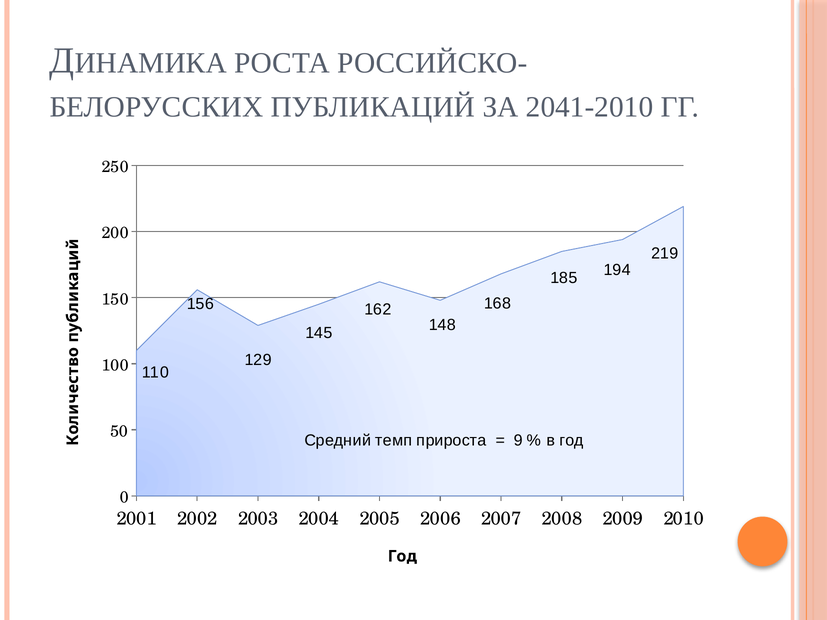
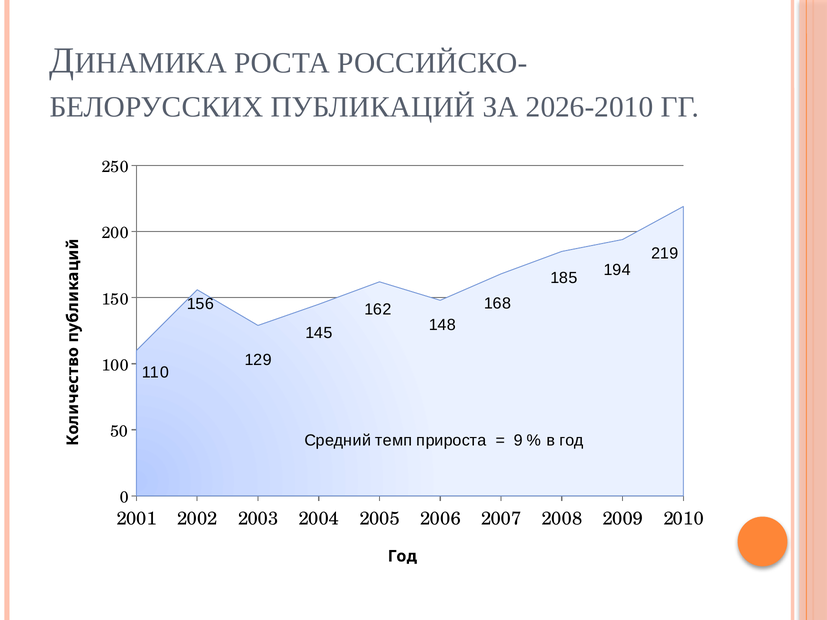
2041-2010: 2041-2010 -> 2026-2010
